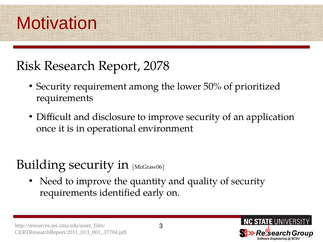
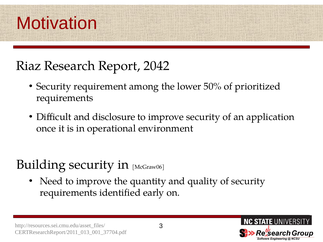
Risk: Risk -> Riaz
2078: 2078 -> 2042
